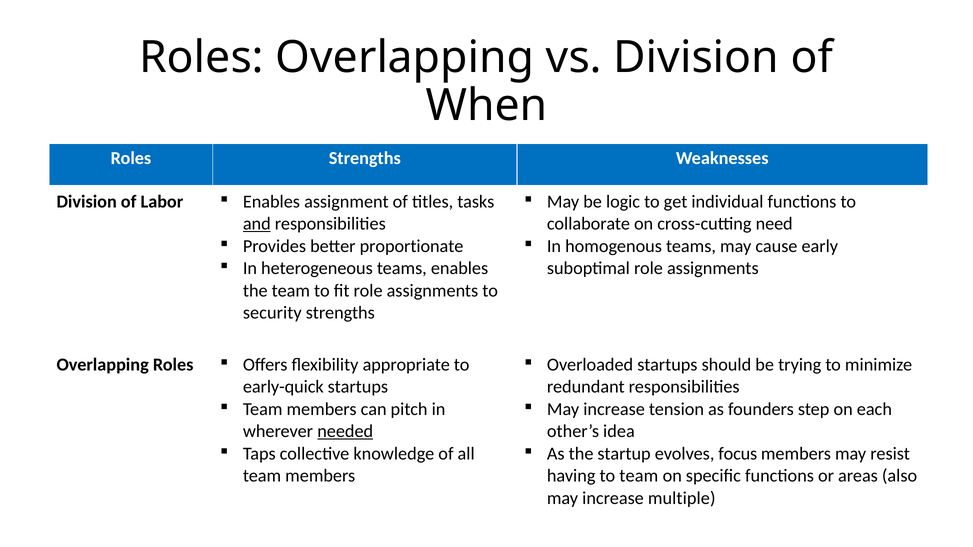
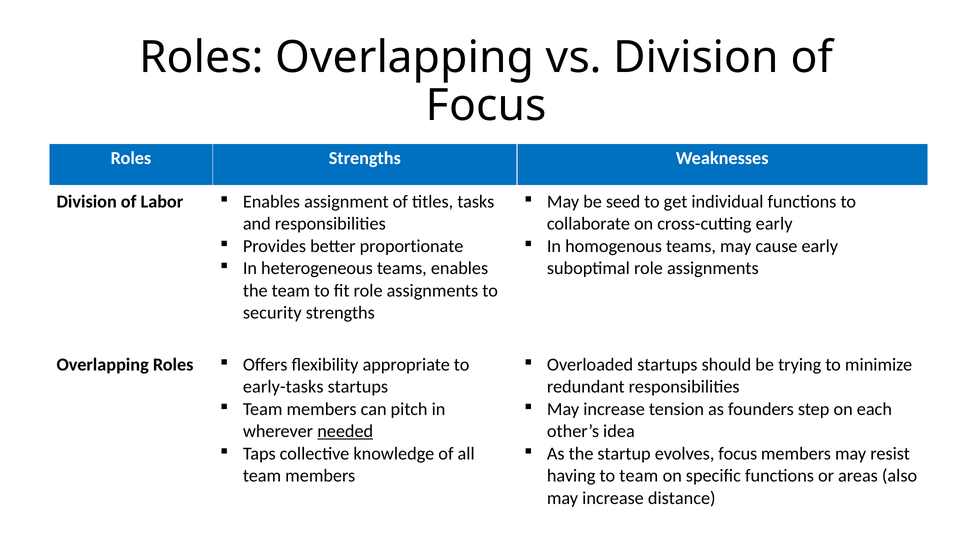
When at (486, 106): When -> Focus
logic: logic -> seed
and underline: present -> none
cross-cutting need: need -> early
early-quick: early-quick -> early-tasks
multiple: multiple -> distance
